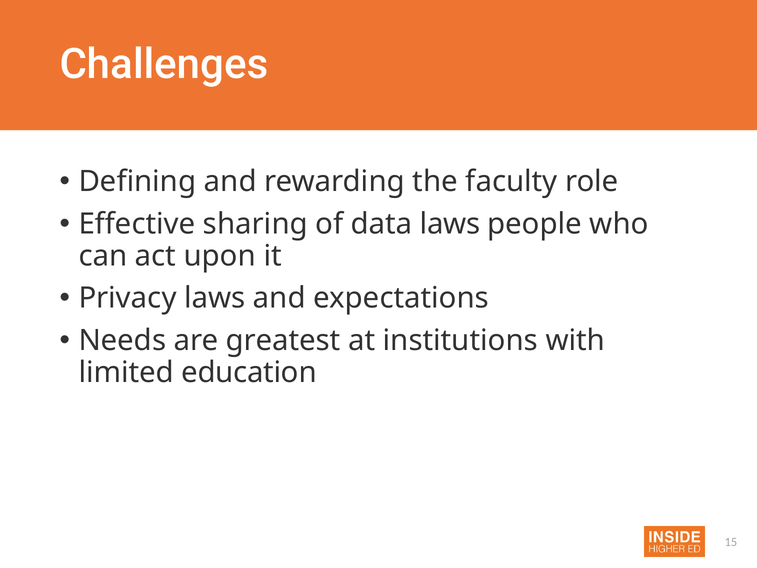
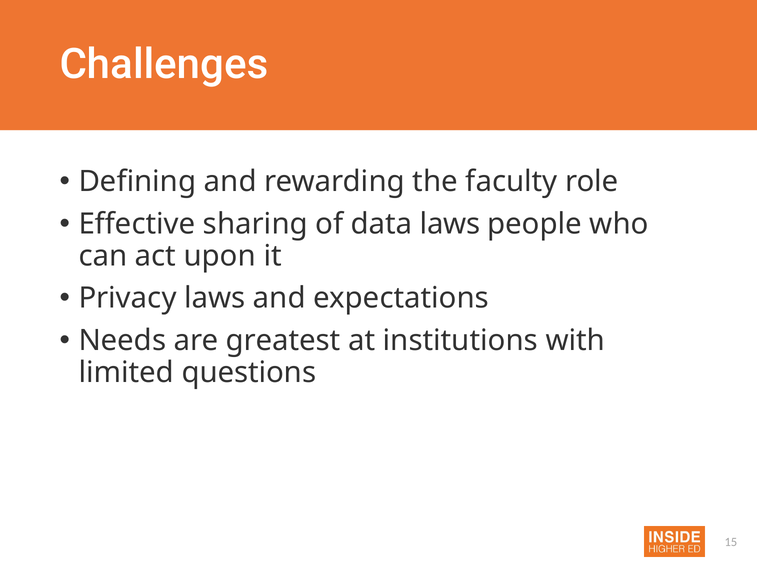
education: education -> questions
